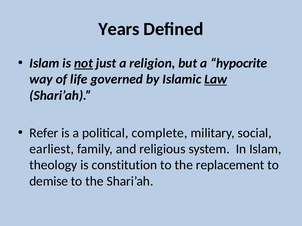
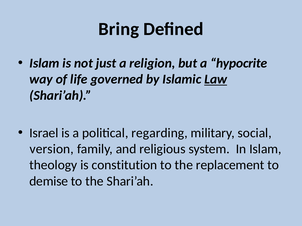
Years: Years -> Bring
not underline: present -> none
Refer: Refer -> Israel
complete: complete -> regarding
earliest: earliest -> version
